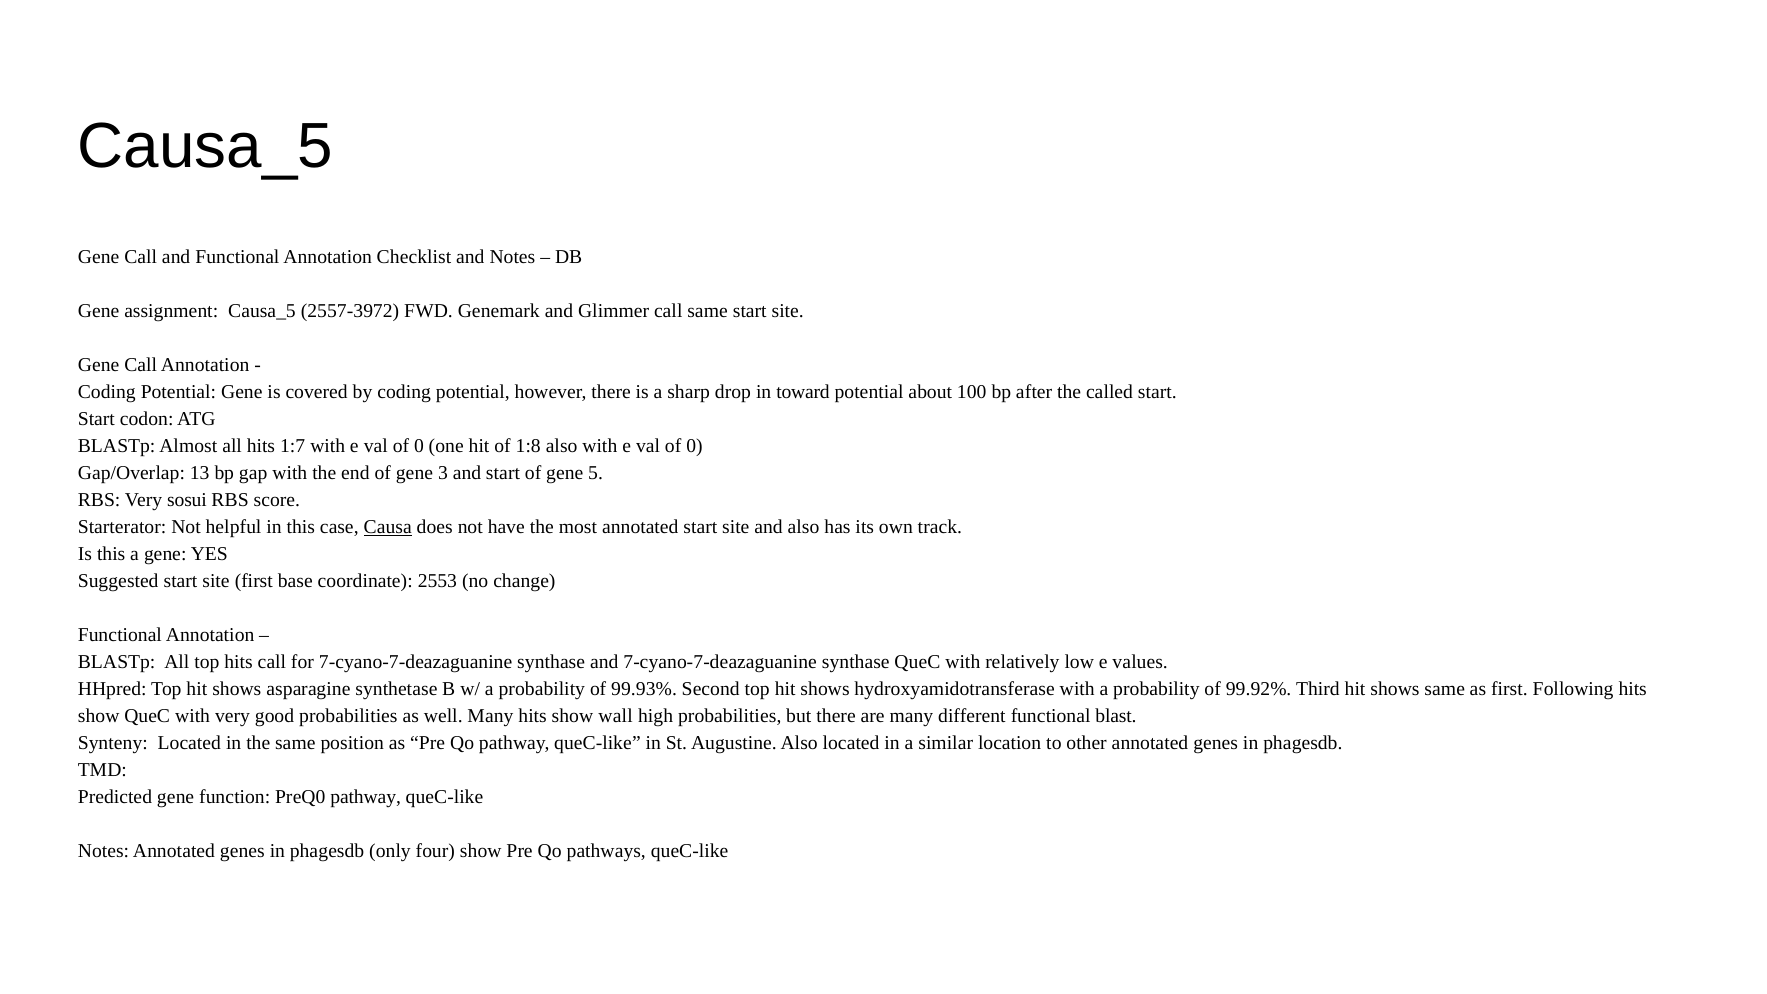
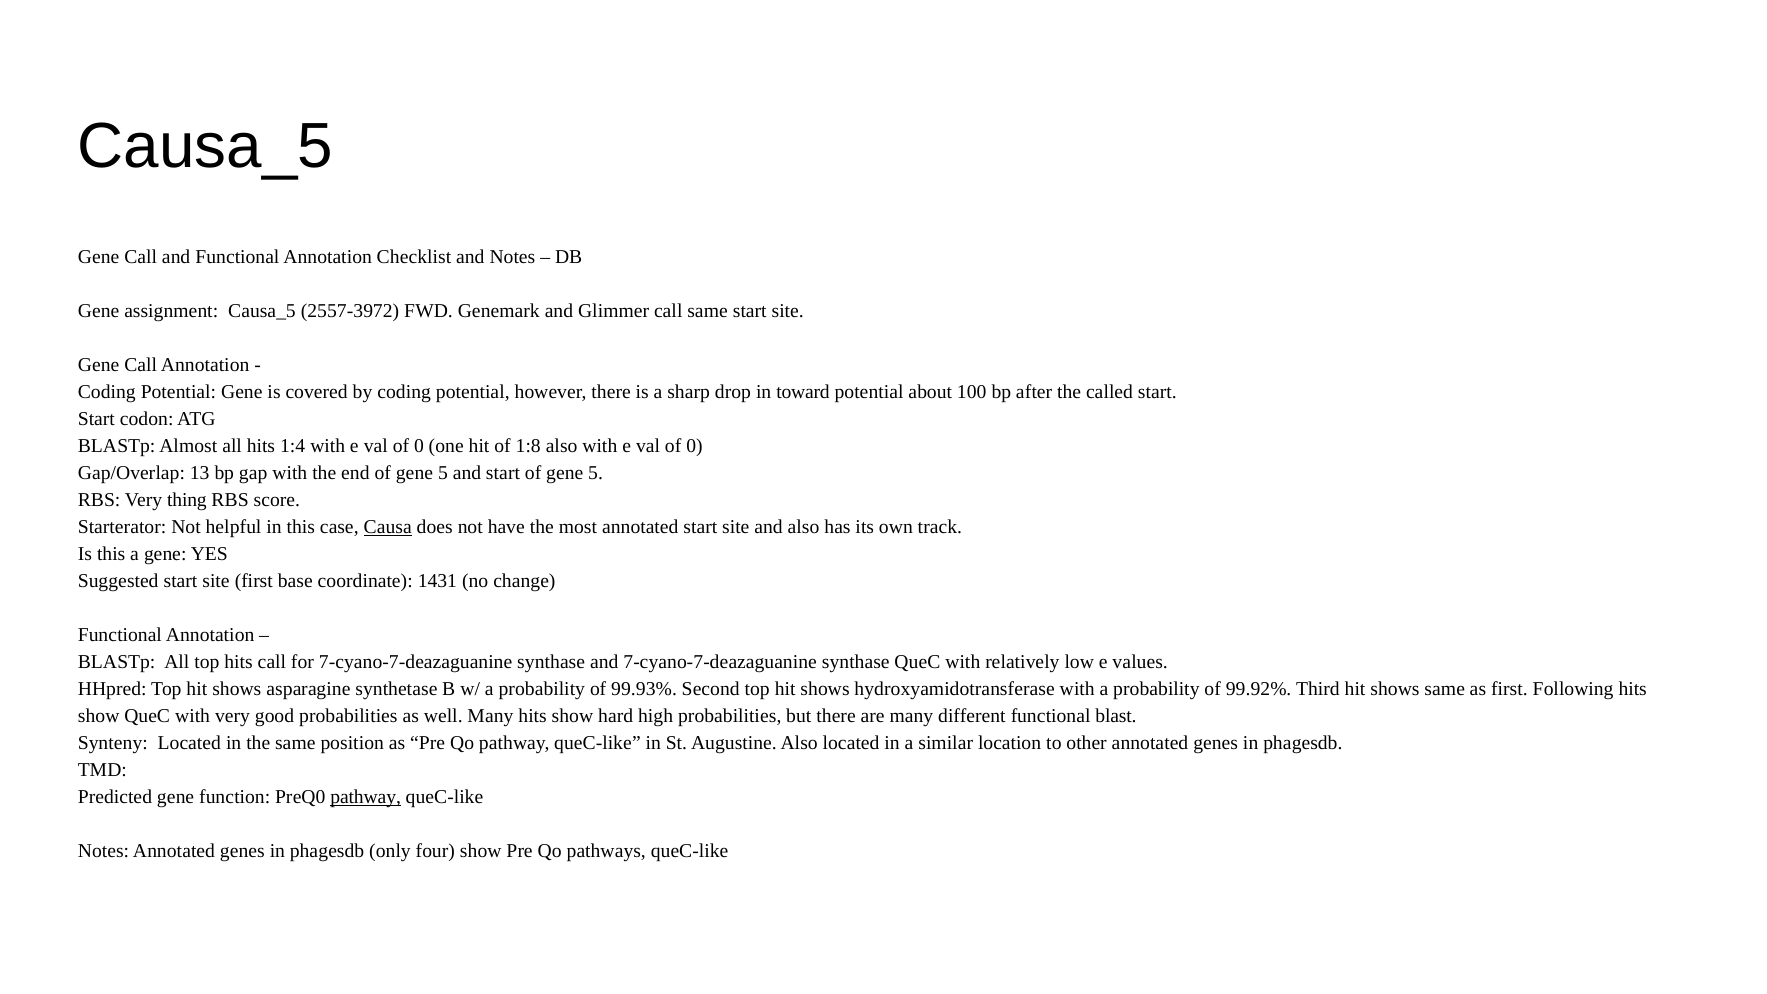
1:7: 1:7 -> 1:4
end of gene 3: 3 -> 5
sosui: sosui -> thing
2553: 2553 -> 1431
wall: wall -> hard
pathway at (366, 797) underline: none -> present
